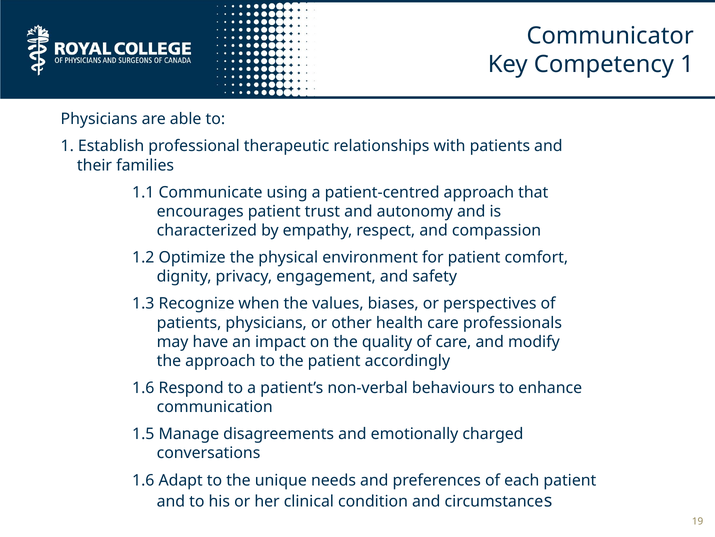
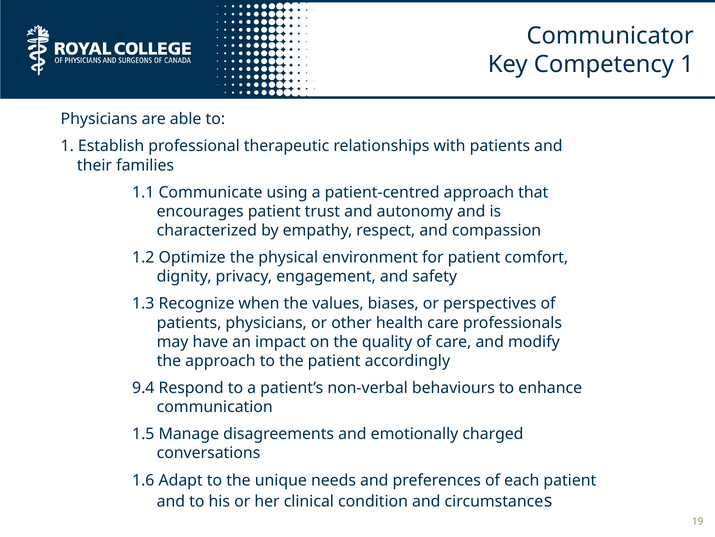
1.6 at (143, 387): 1.6 -> 9.4
